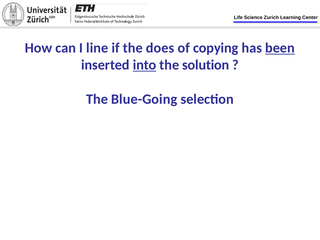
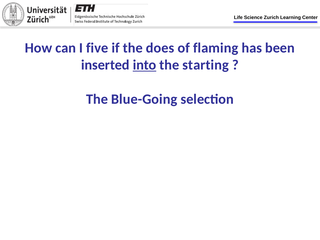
line: line -> five
copying: copying -> flaming
been underline: present -> none
solution: solution -> starting
